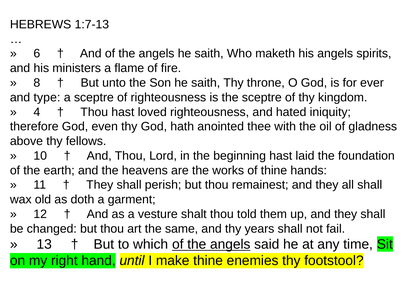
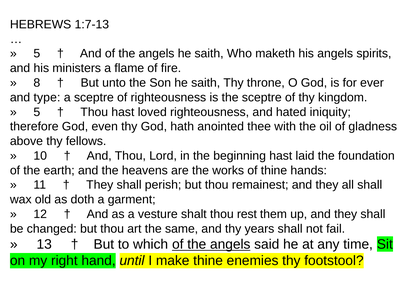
6 at (37, 54): 6 -> 5
4 at (37, 112): 4 -> 5
told: told -> rest
